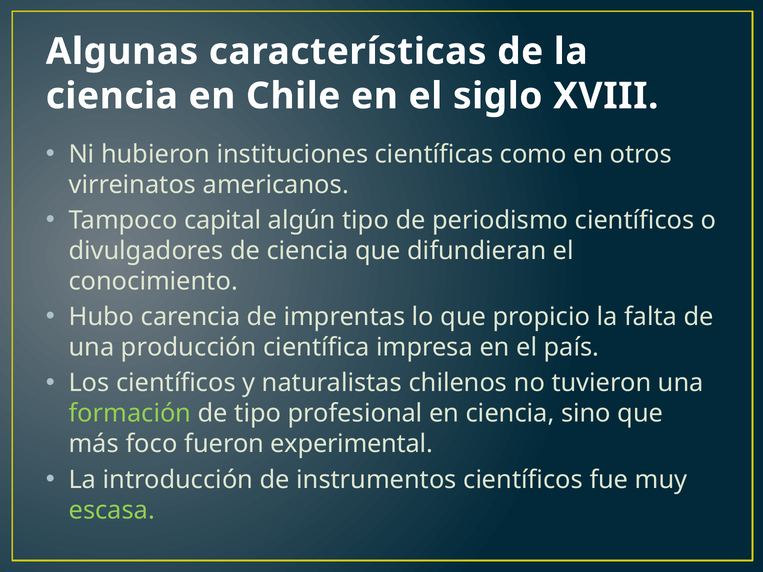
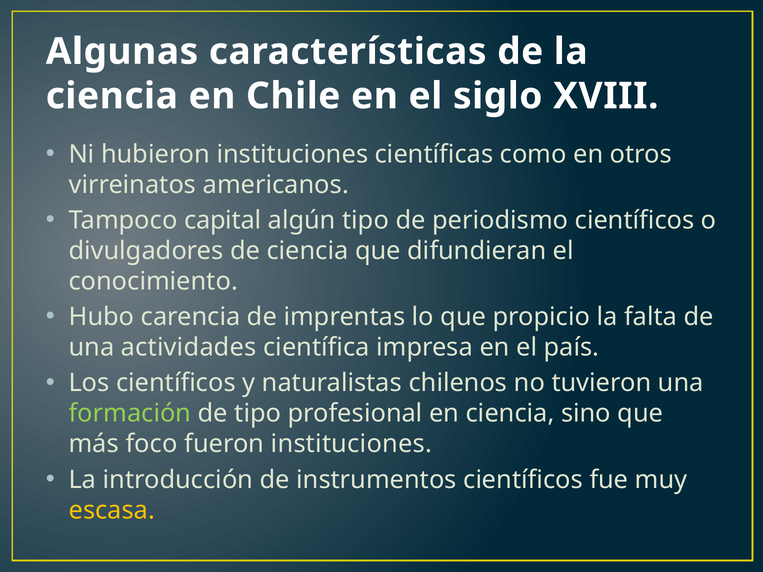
producción: producción -> actividades
fueron experimental: experimental -> instituciones
escasa colour: light green -> yellow
